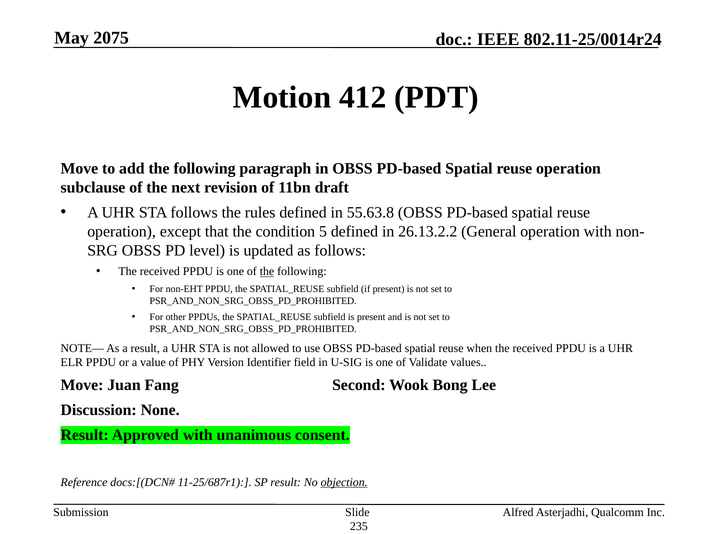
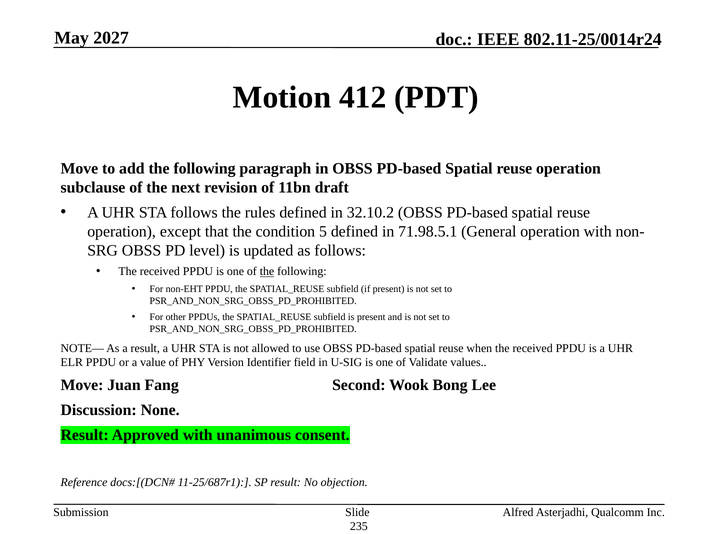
2075: 2075 -> 2027
55.63.8: 55.63.8 -> 32.10.2
26.13.2.2: 26.13.2.2 -> 71.98.5.1
objection underline: present -> none
